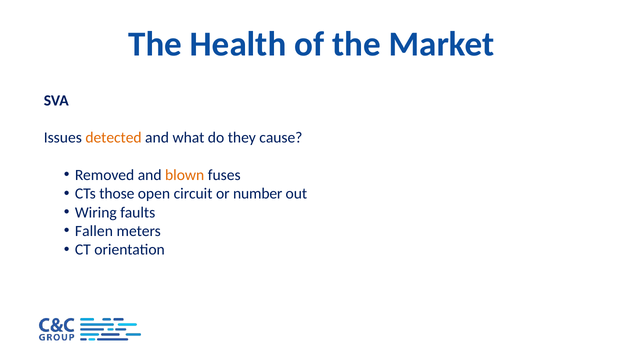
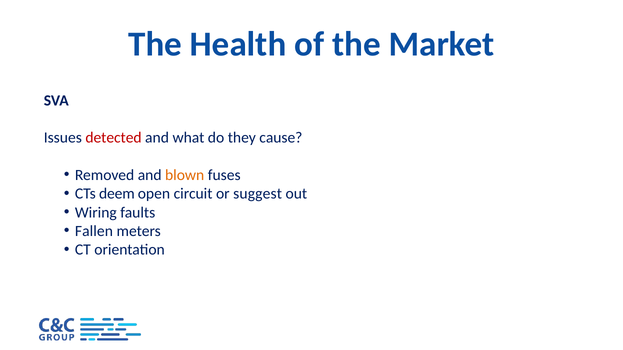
detected colour: orange -> red
those: those -> deem
number: number -> suggest
